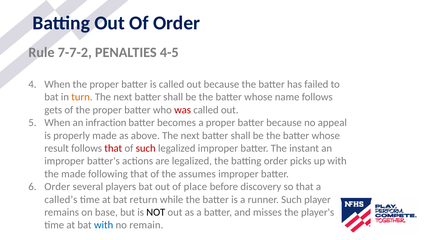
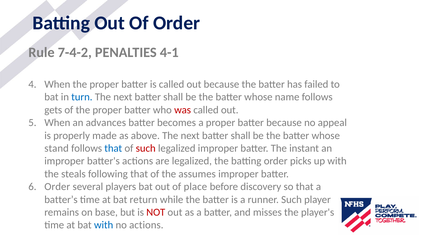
7-7-2: 7-7-2 -> 7-4-2
4-5: 4-5 -> 4-1
turn colour: orange -> blue
infraction: infraction -> advances
result: result -> stand
that at (113, 148) colour: red -> blue
the made: made -> steals
called’s: called’s -> batter’s
NOT colour: black -> red
no remain: remain -> actions
